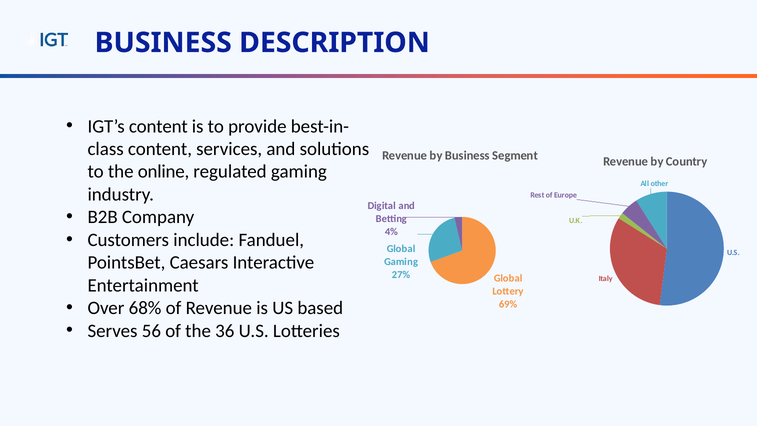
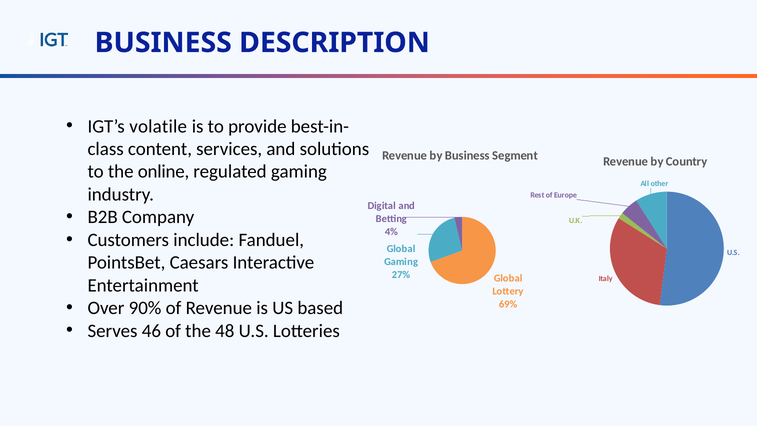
IGT’s content: content -> volatile
68%: 68% -> 90%
56: 56 -> 46
36: 36 -> 48
